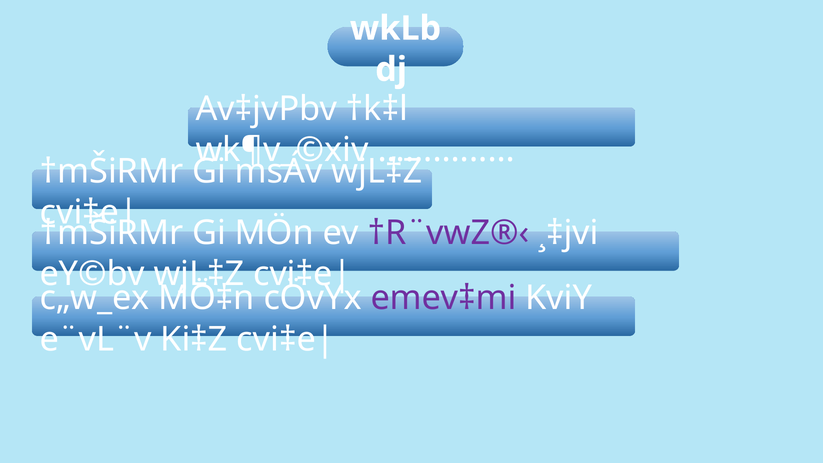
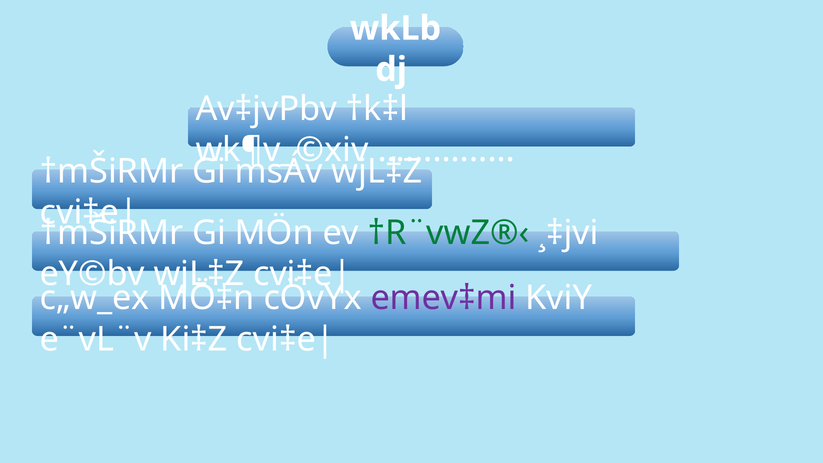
†R¨vwZ®‹ colour: purple -> green
